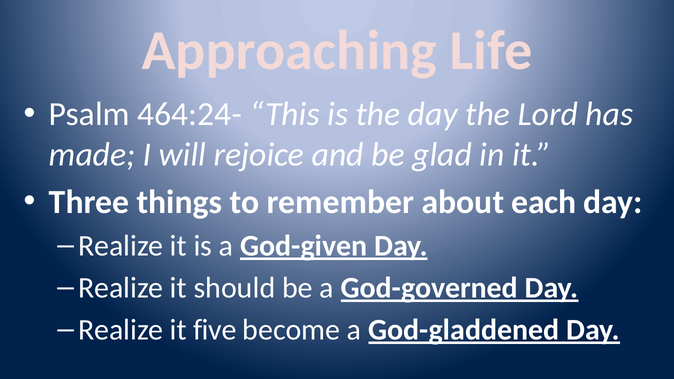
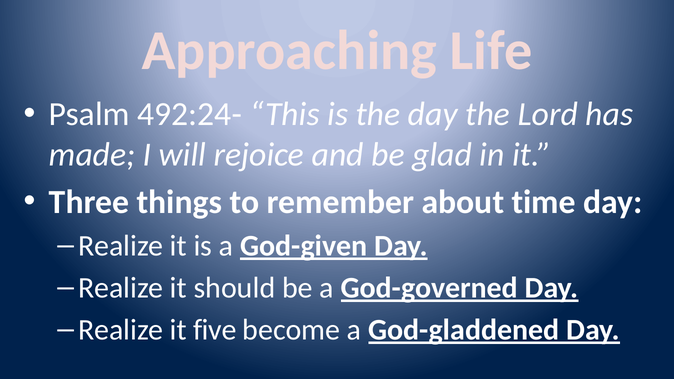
464:24-: 464:24- -> 492:24-
each: each -> time
